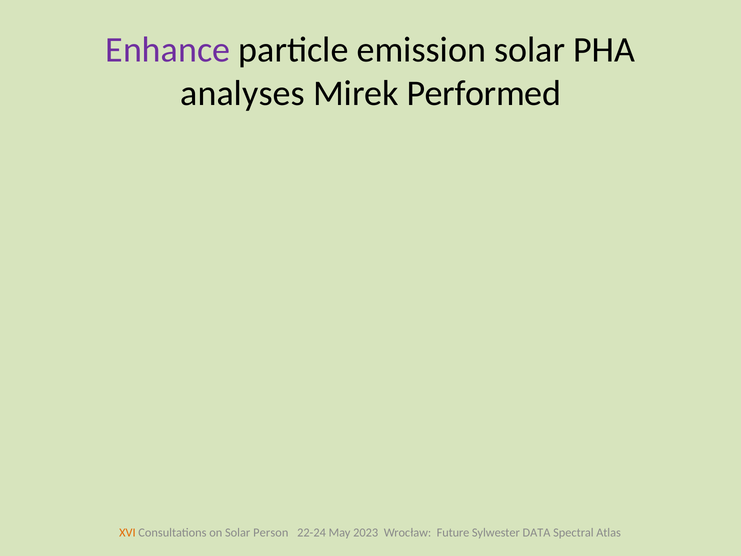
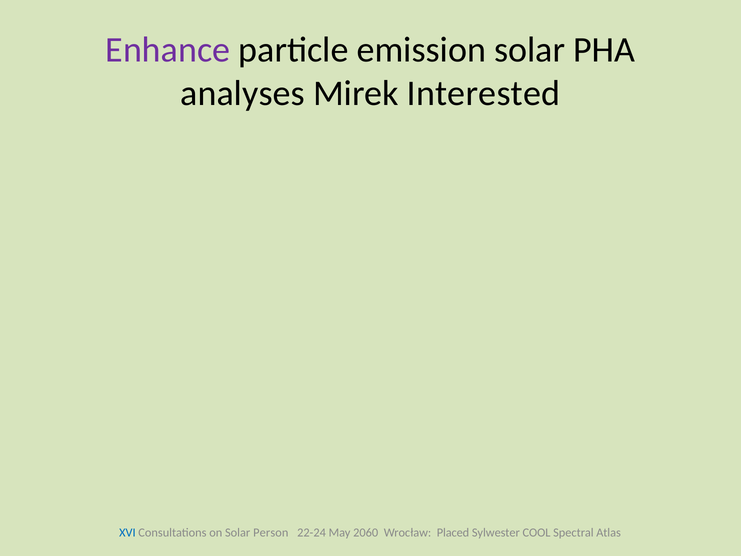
Performed: Performed -> Interested
XVI colour: orange -> blue
2023: 2023 -> 2060
Future: Future -> Placed
DATA: DATA -> COOL
